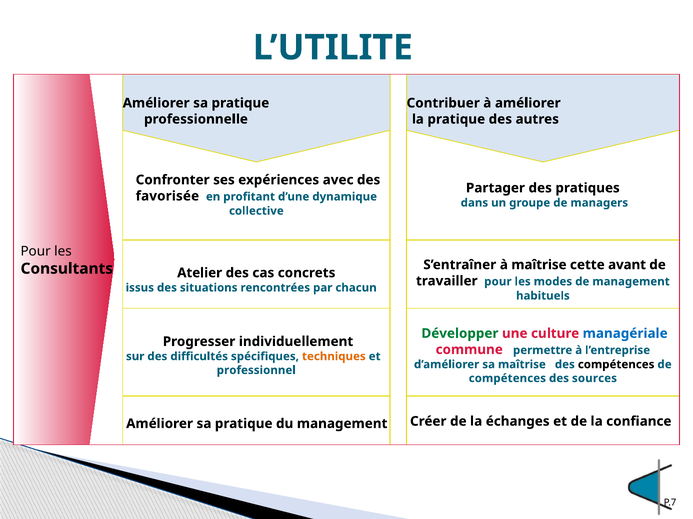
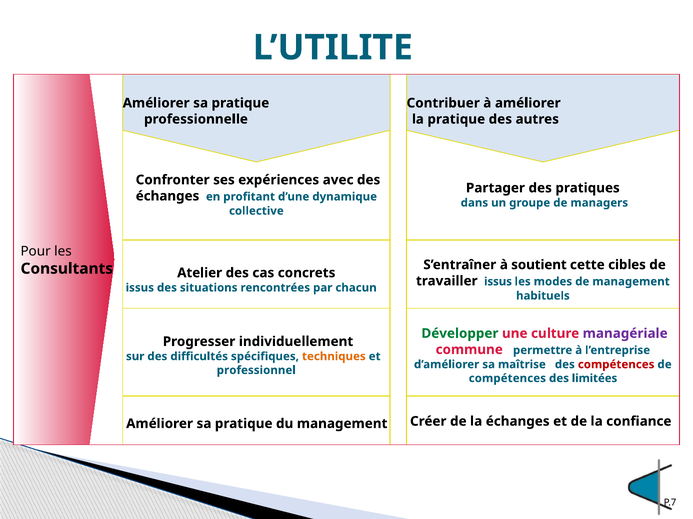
favorisée at (167, 196): favorisée -> échanges
à maîtrise: maîtrise -> soutient
avant: avant -> cibles
travailler pour: pour -> issus
managériale colour: blue -> purple
compétences at (616, 365) colour: black -> red
sources: sources -> limitées
